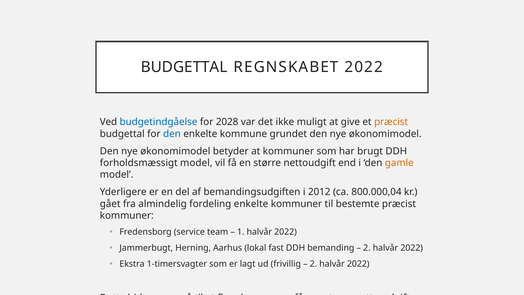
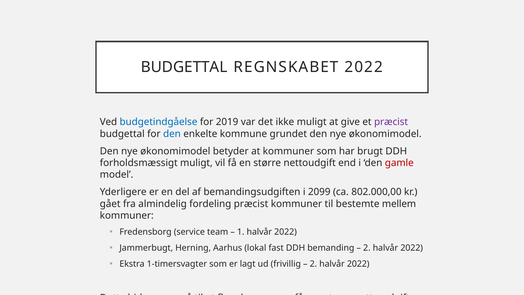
2028: 2028 -> 2019
præcist at (391, 122) colour: orange -> purple
forholdsmæssigt model: model -> muligt
gamle colour: orange -> red
2012: 2012 -> 2099
800.000,04: 800.000,04 -> 802.000,00
fordeling enkelte: enkelte -> præcist
bestemte præcist: præcist -> mellem
